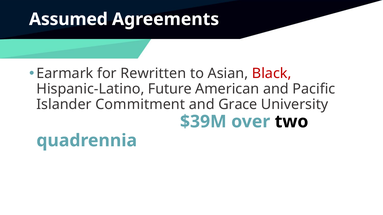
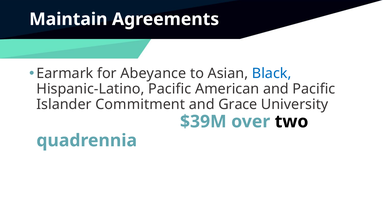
Assumed: Assumed -> Maintain
Rewritten: Rewritten -> Abeyance
Black colour: red -> blue
Hispanic-Latino Future: Future -> Pacific
